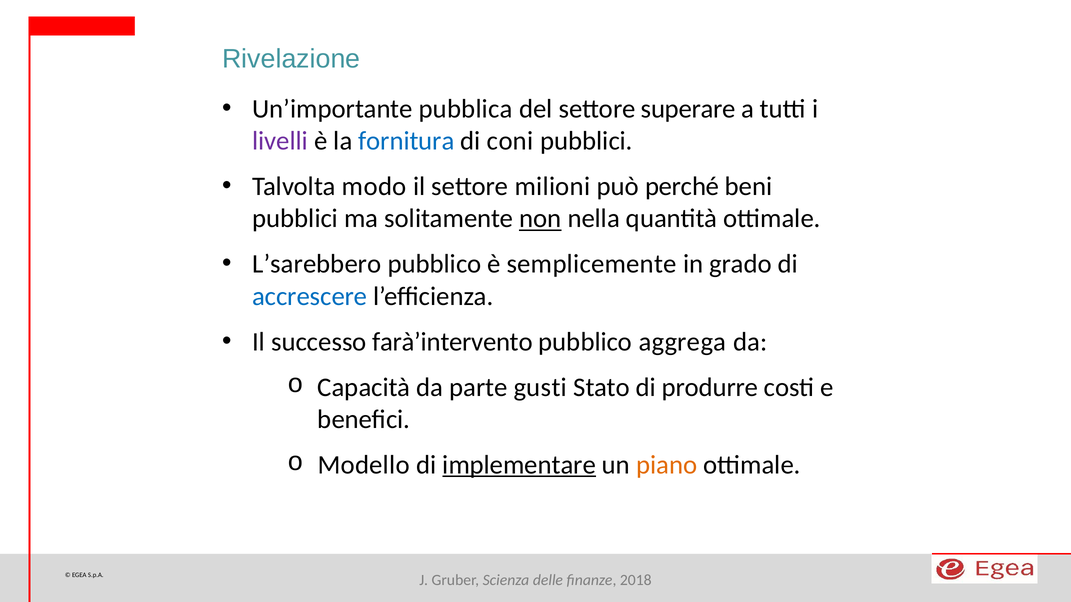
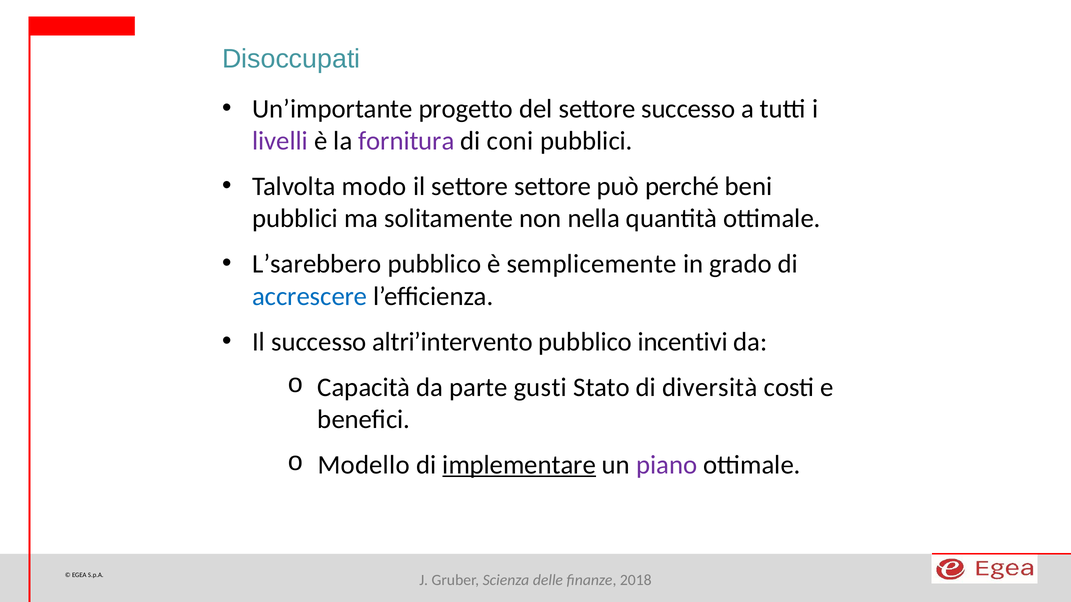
Rivelazione: Rivelazione -> Disoccupati
pubblica: pubblica -> progetto
settore superare: superare -> successo
fornitura colour: blue -> purple
settore milioni: milioni -> settore
non underline: present -> none
farà’intervento: farà’intervento -> altri’intervento
aggrega: aggrega -> incentivi
produrre: produrre -> diversità
piano colour: orange -> purple
